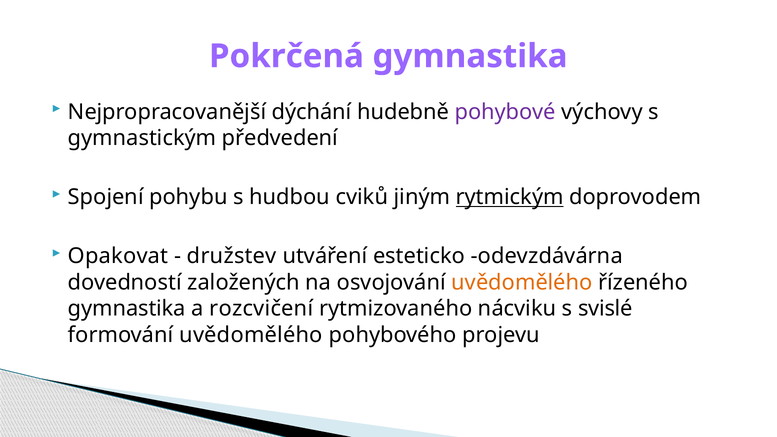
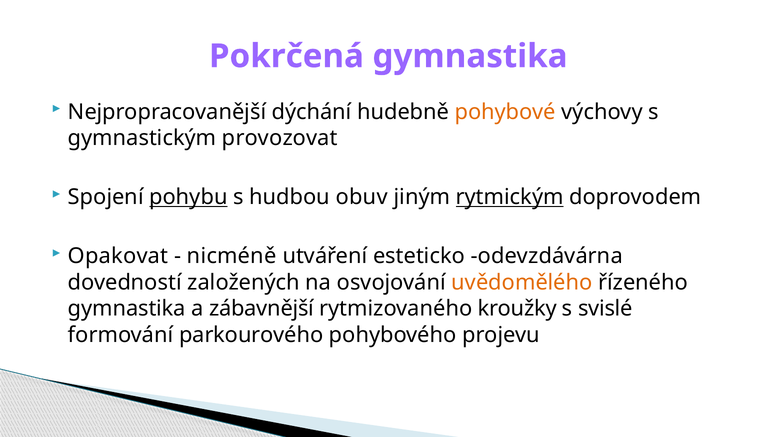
pohybové colour: purple -> orange
předvedení: předvedení -> provozovat
pohybu underline: none -> present
cviků: cviků -> obuv
družstev: družstev -> nicméně
rozcvičení: rozcvičení -> zábavnější
nácviku: nácviku -> kroužky
formování uvědomělého: uvědomělého -> parkourového
